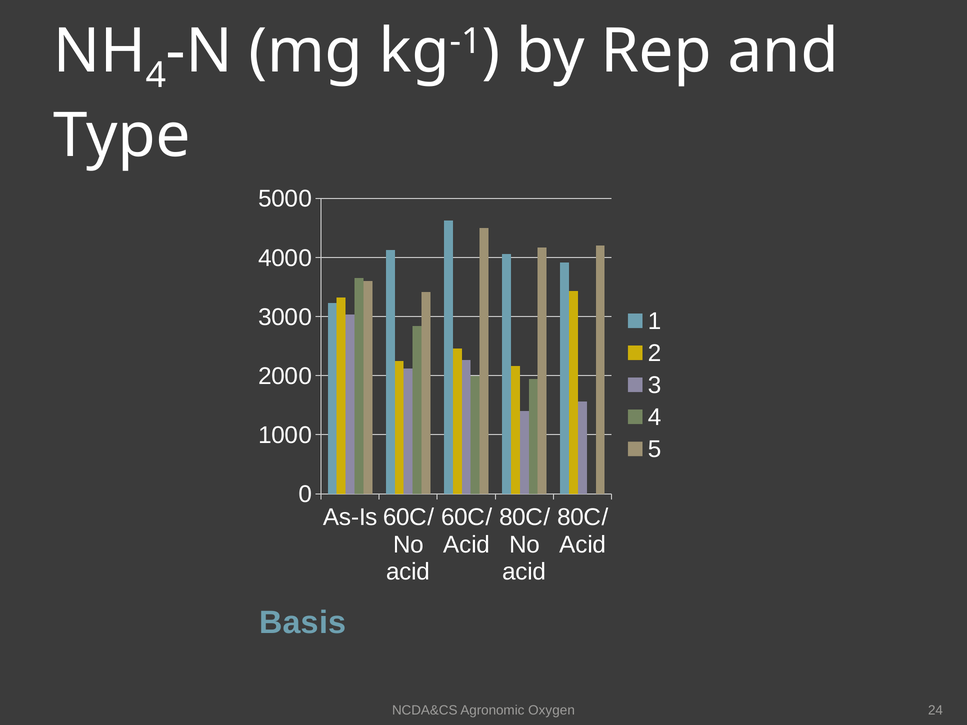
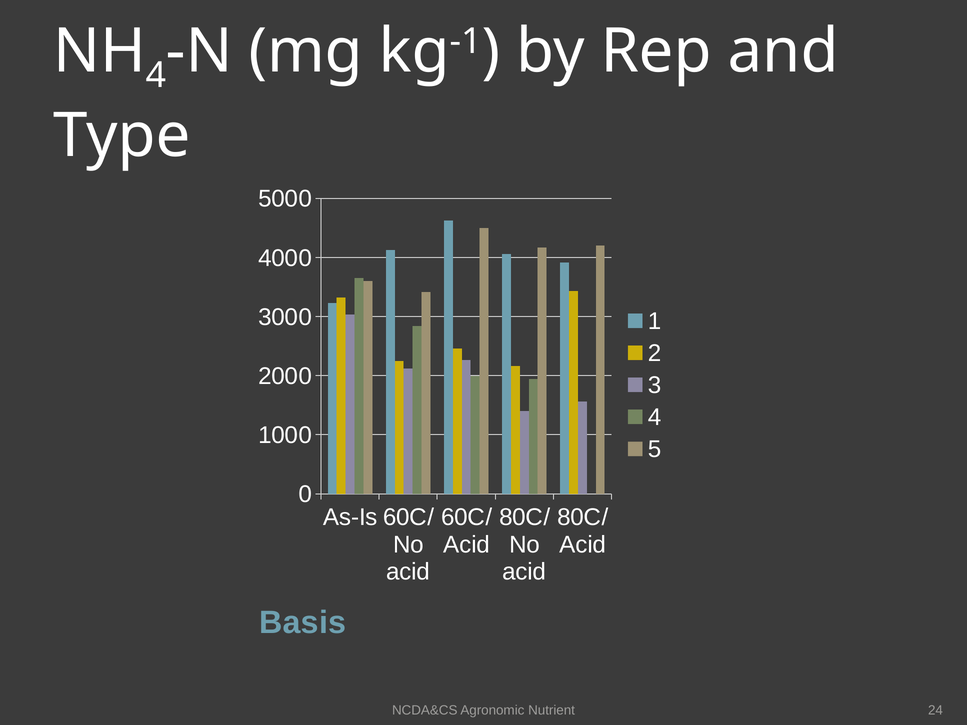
Oxygen: Oxygen -> Nutrient
